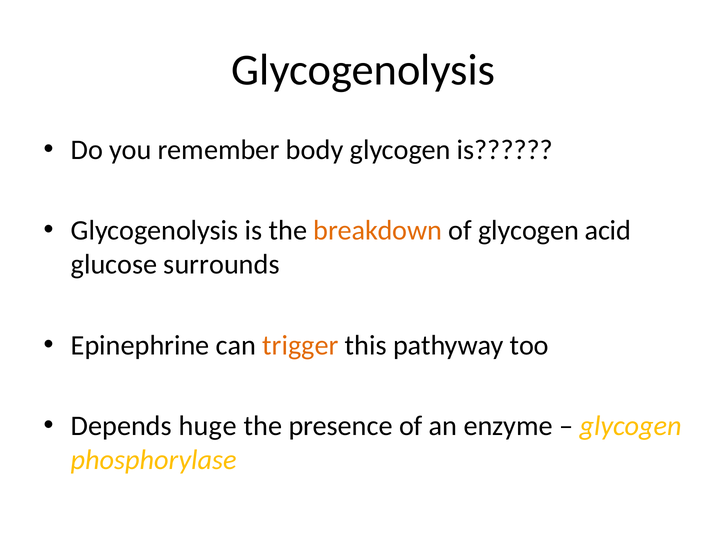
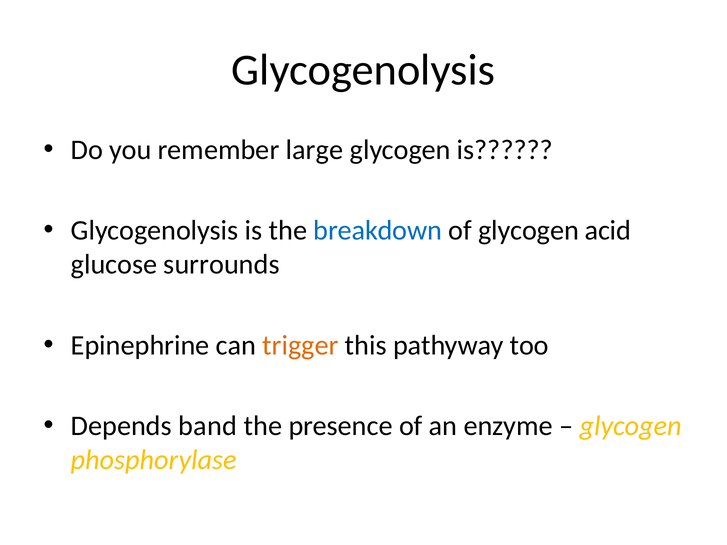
body: body -> large
breakdown colour: orange -> blue
huge: huge -> band
